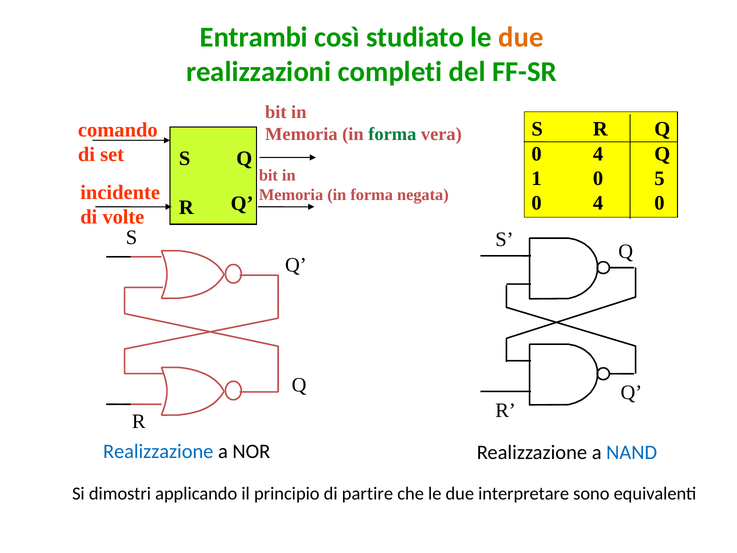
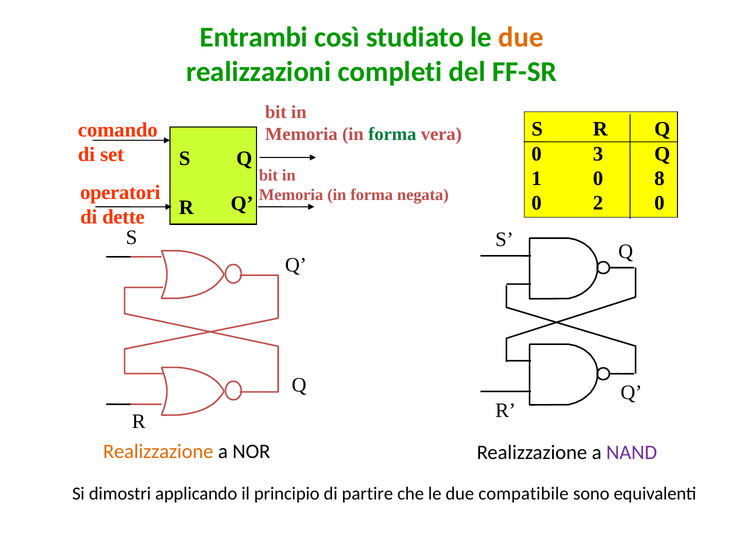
4 at (598, 154): 4 -> 3
5: 5 -> 8
incidente: incidente -> operatori
4 at (598, 203): 4 -> 2
volte: volte -> dette
Realizzazione at (158, 451) colour: blue -> orange
NAND colour: blue -> purple
interpretare: interpretare -> compatibile
